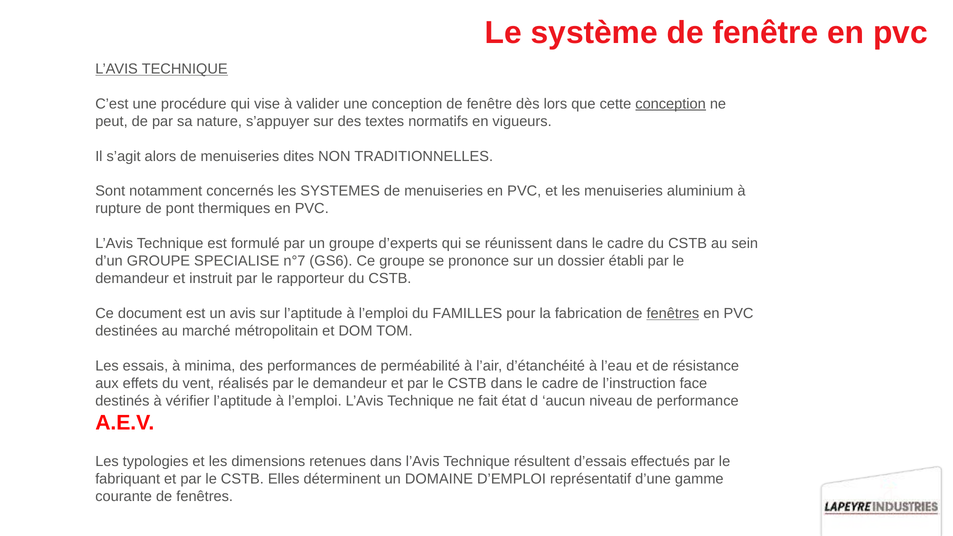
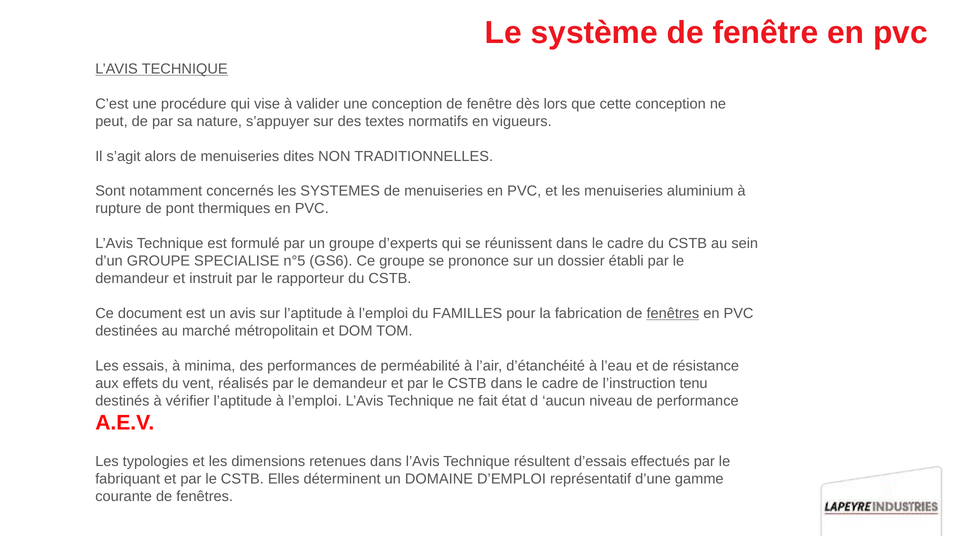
conception at (671, 104) underline: present -> none
n°7: n°7 -> n°5
face: face -> tenu
